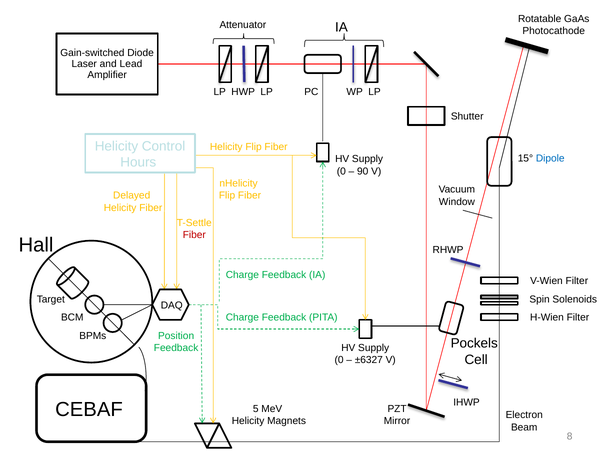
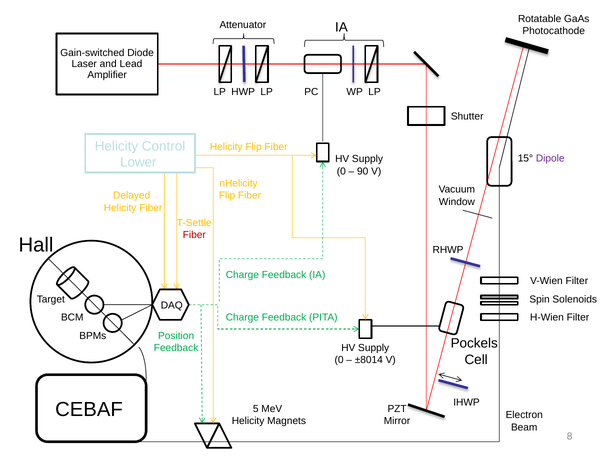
Dipole colour: blue -> purple
Hours: Hours -> Lower
±6327: ±6327 -> ±8014
